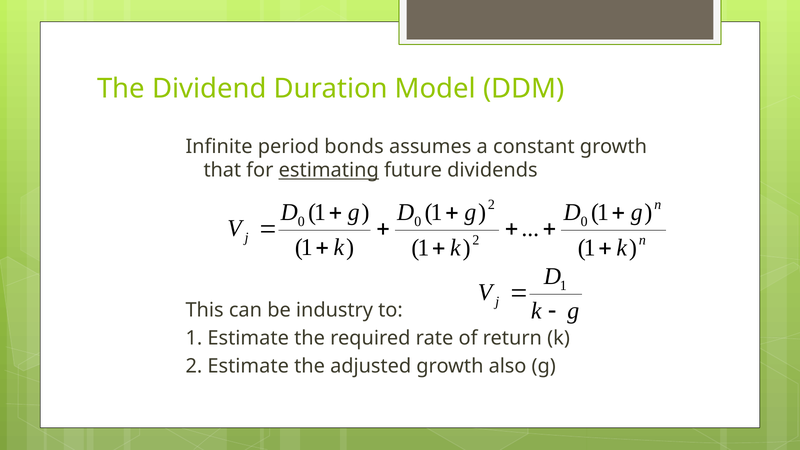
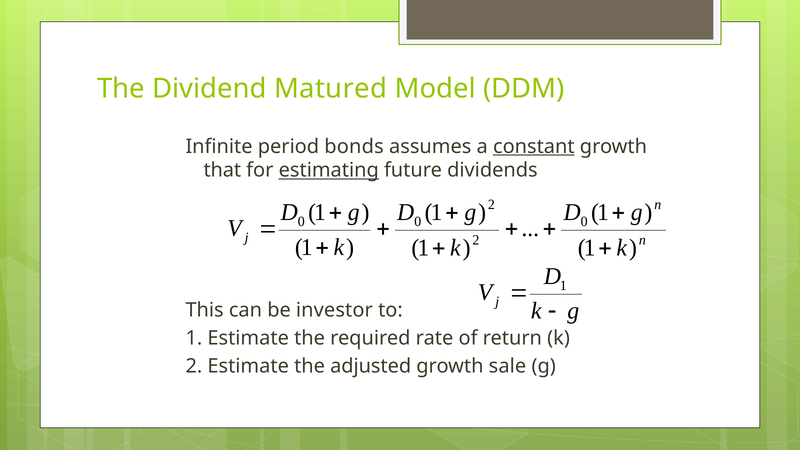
Duration: Duration -> Matured
constant underline: none -> present
industry: industry -> investor
also: also -> sale
